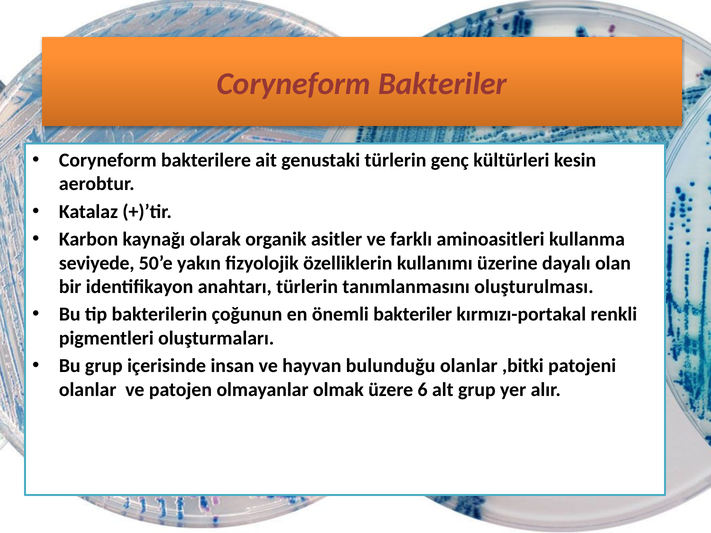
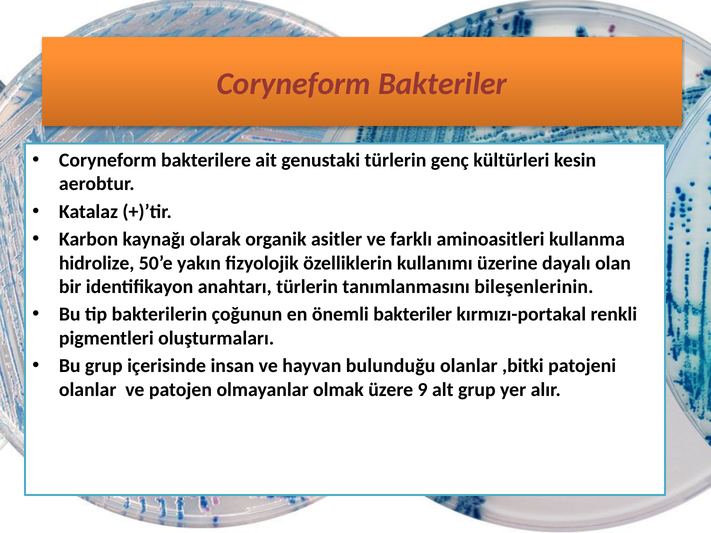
seviyede: seviyede -> hidrolize
oluşturulması: oluşturulması -> bileşenlerinin
6: 6 -> 9
